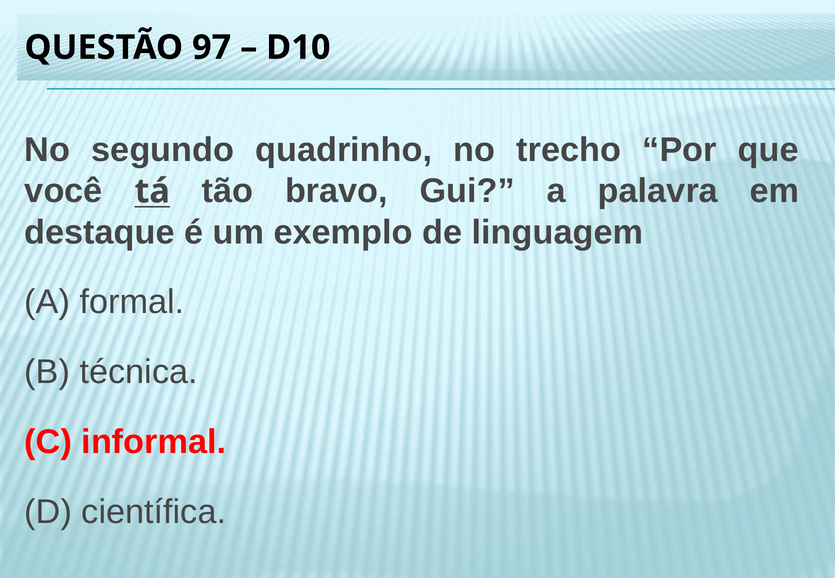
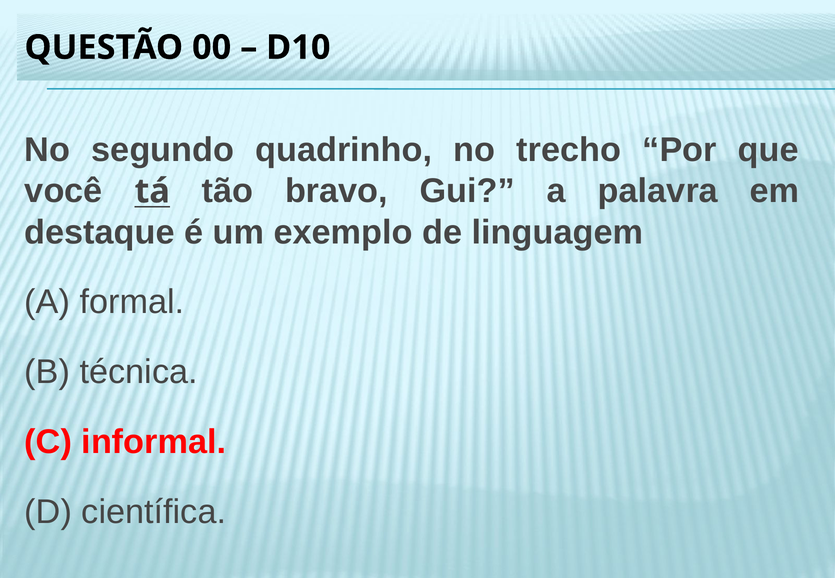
97: 97 -> 00
